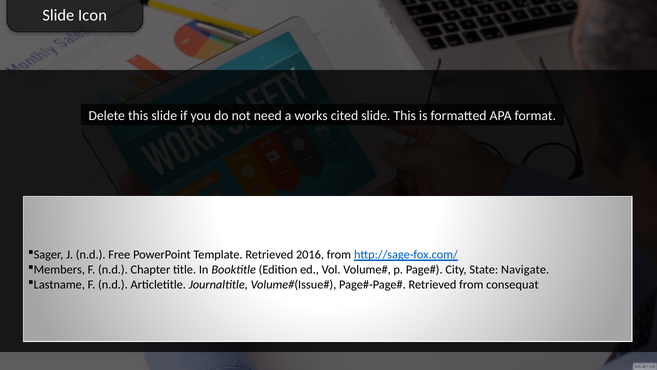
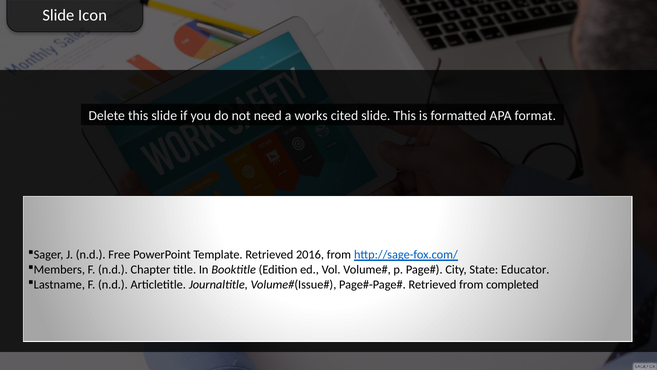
Navigate: Navigate -> Educator
consequat: consequat -> completed
